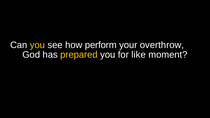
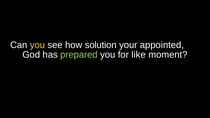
perform: perform -> solution
overthrow: overthrow -> appointed
prepared colour: yellow -> light green
